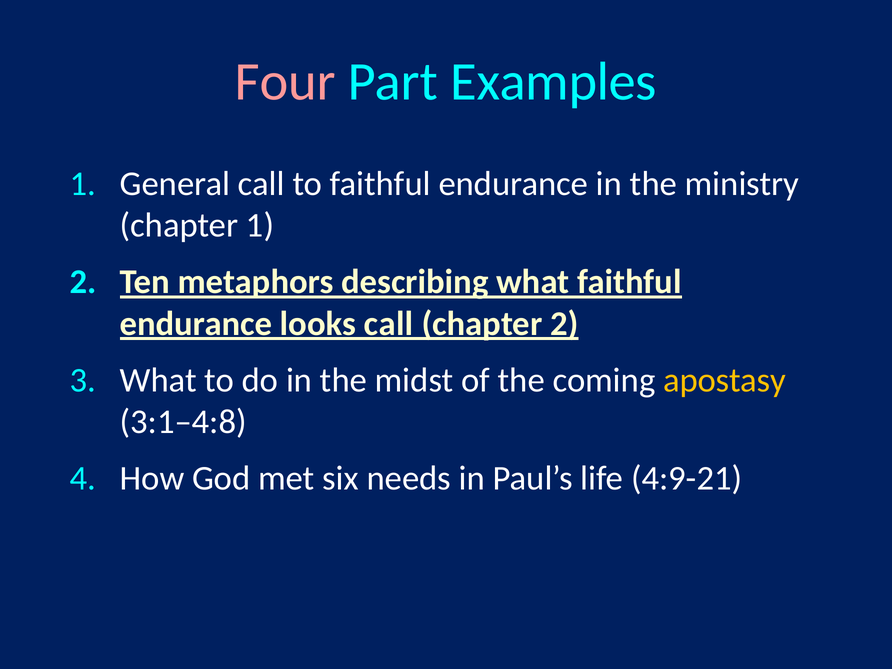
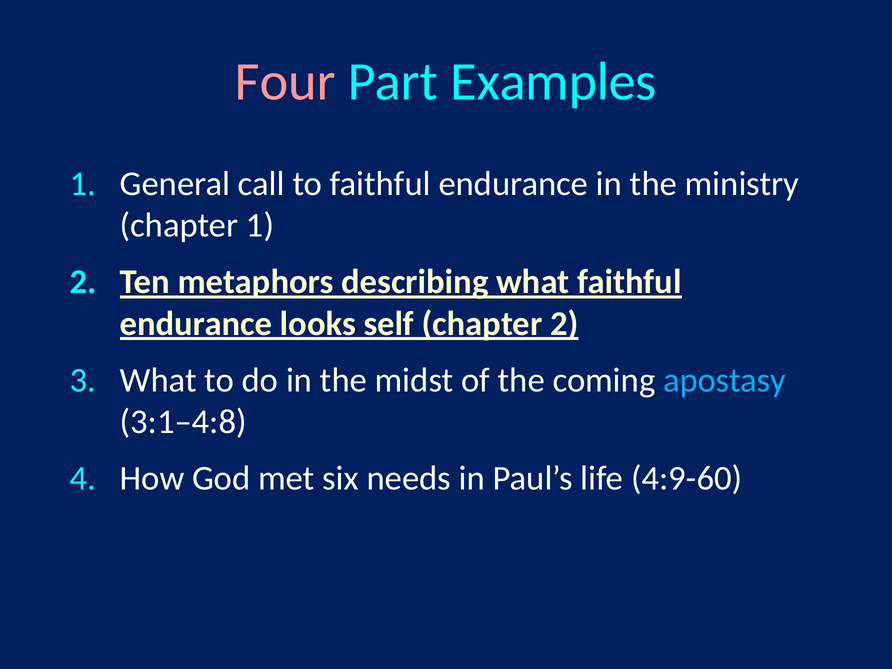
looks call: call -> self
apostasy colour: yellow -> light blue
4:9-21: 4:9-21 -> 4:9-60
